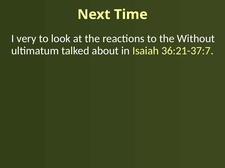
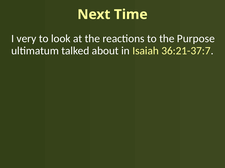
Without: Without -> Purpose
